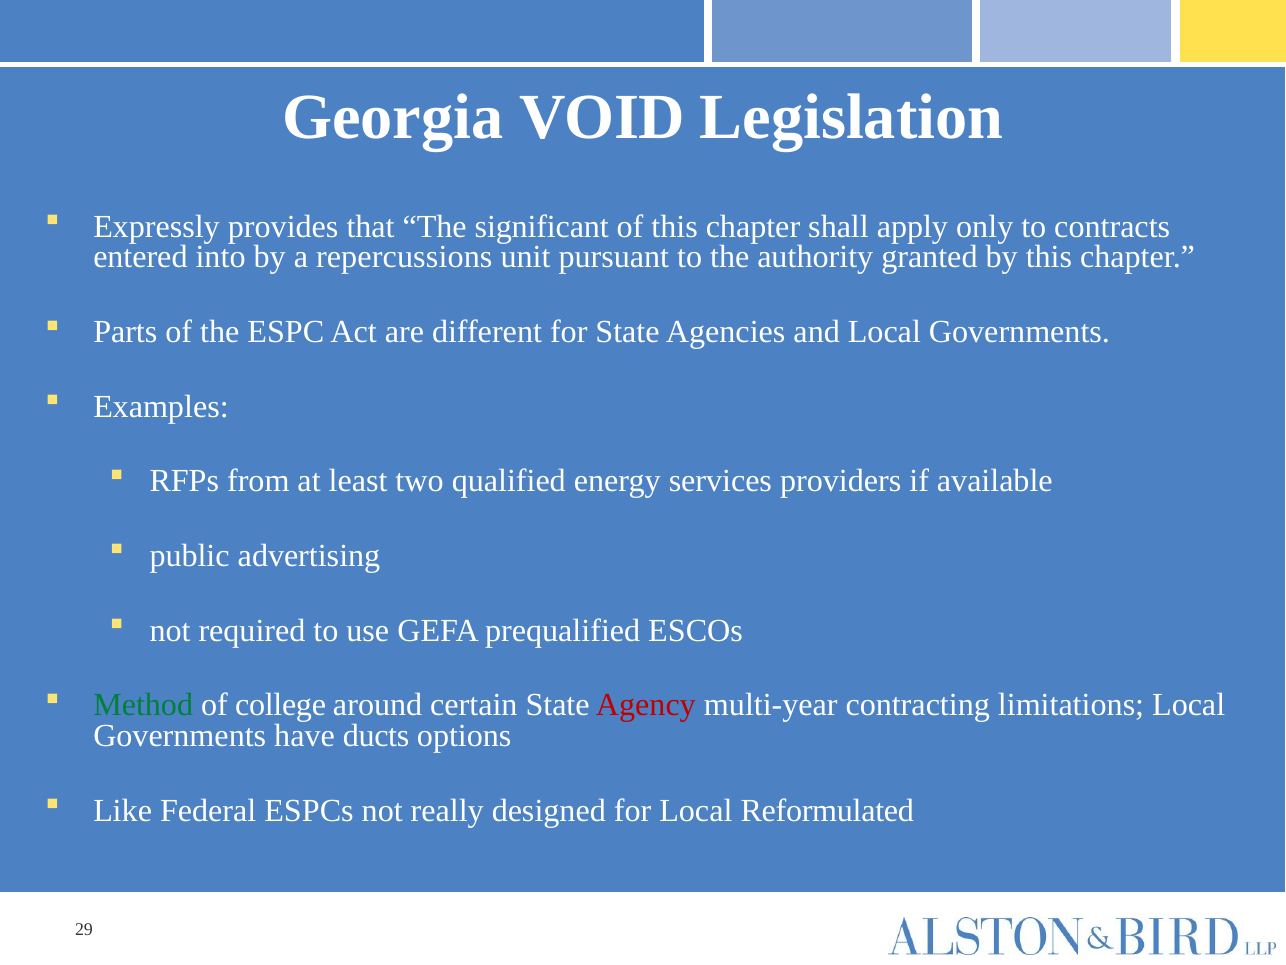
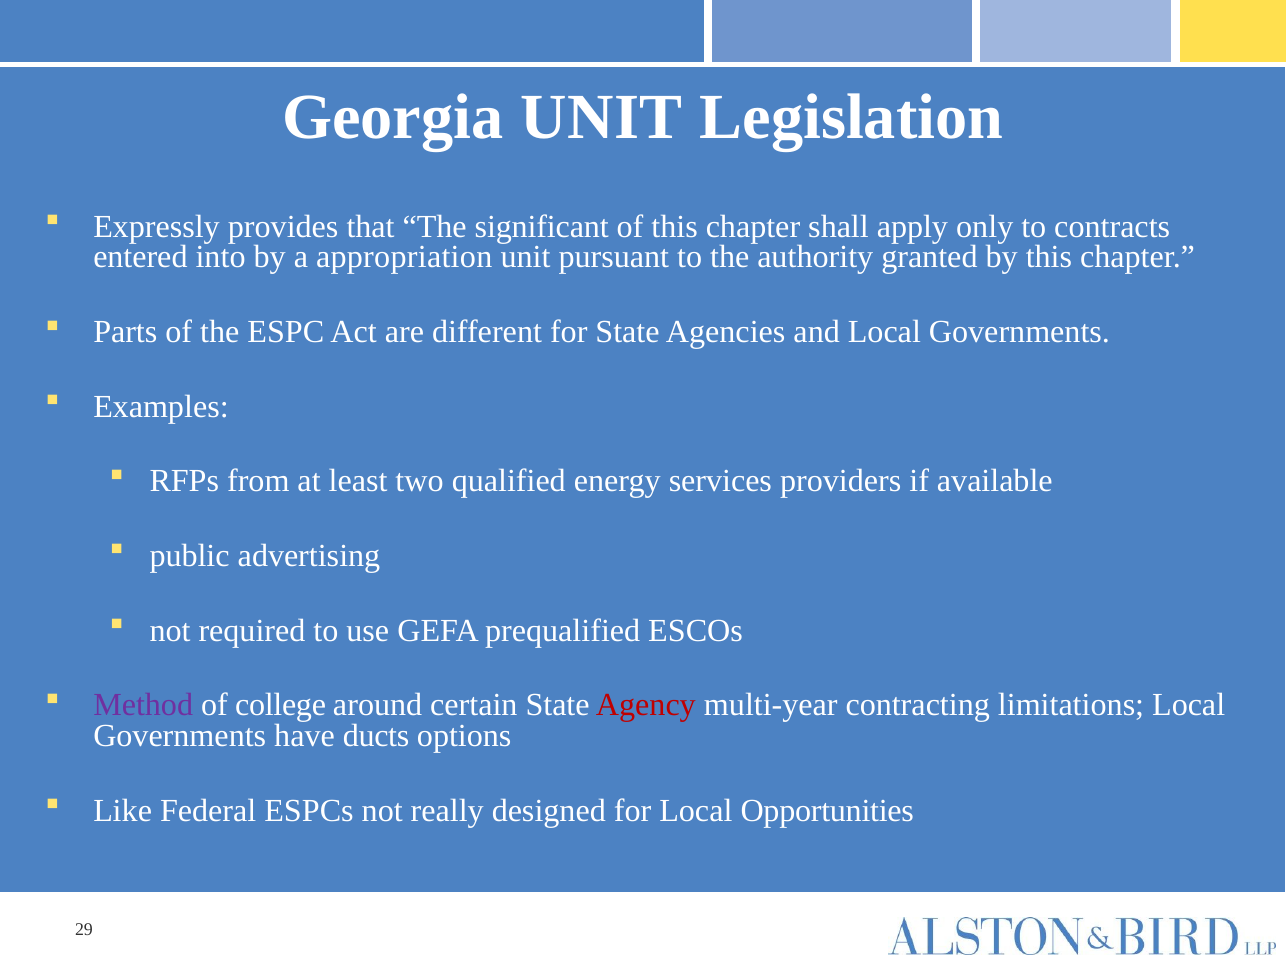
Georgia VOID: VOID -> UNIT
repercussions: repercussions -> appropriation
Method colour: green -> purple
Reformulated: Reformulated -> Opportunities
